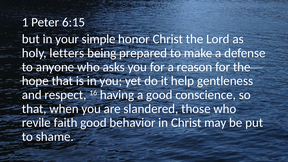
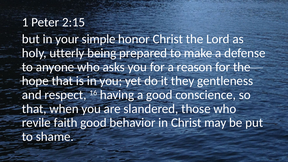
6:15: 6:15 -> 2:15
letters: letters -> utterly
help: help -> they
